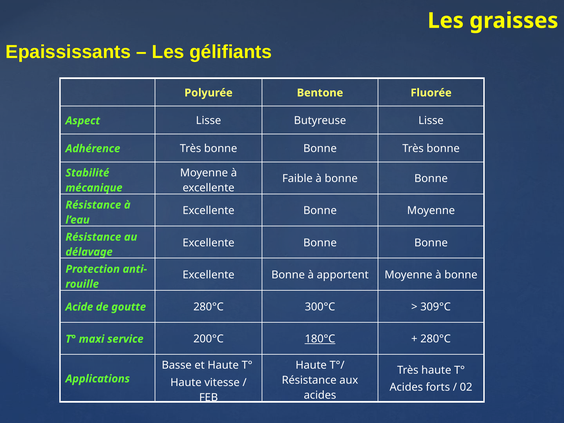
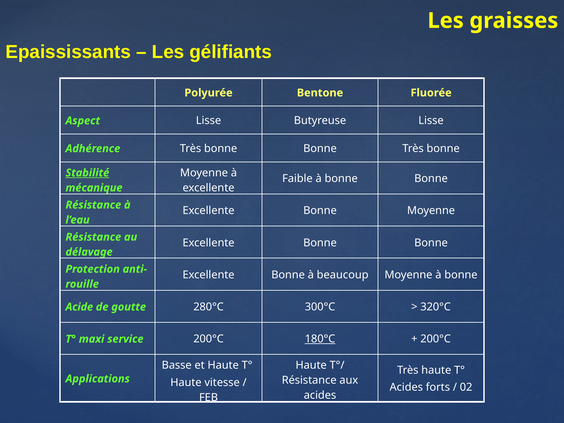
Stabilité underline: none -> present
apportent: apportent -> beaucoup
309°C: 309°C -> 320°C
280°C at (436, 339): 280°C -> 200°C
